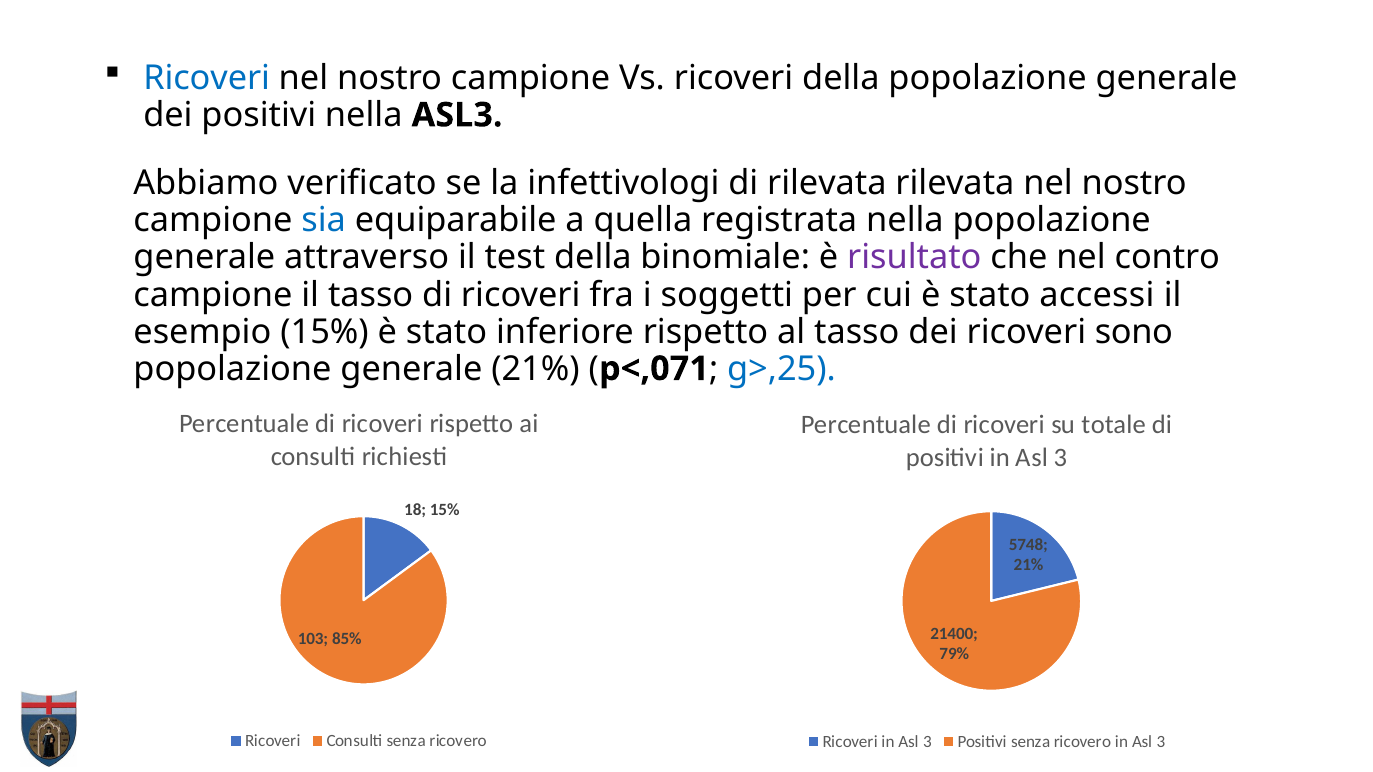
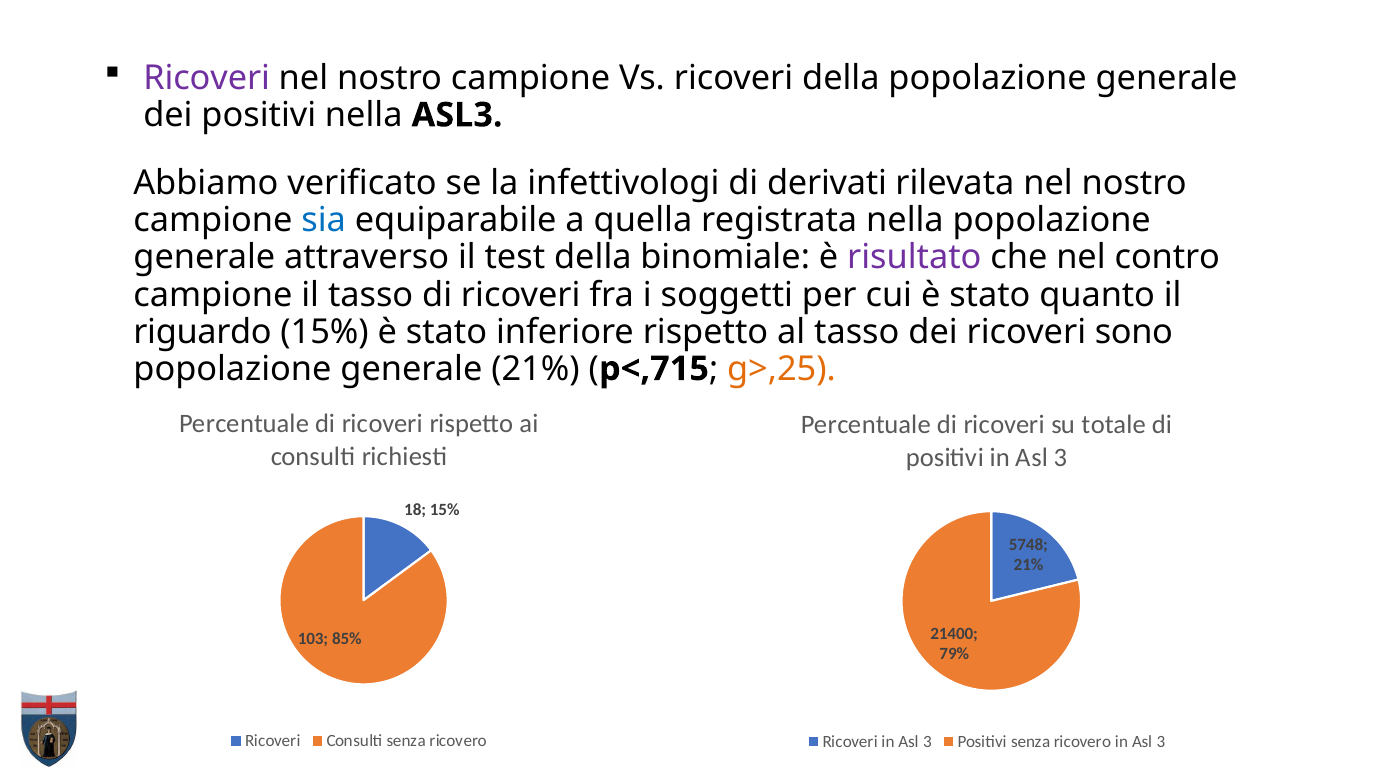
Ricoveri at (207, 78) colour: blue -> purple
di rilevata: rilevata -> derivati
accessi: accessi -> quanto
esempio: esempio -> riguardo
p<,071: p<,071 -> p<,715
g>,25 colour: blue -> orange
